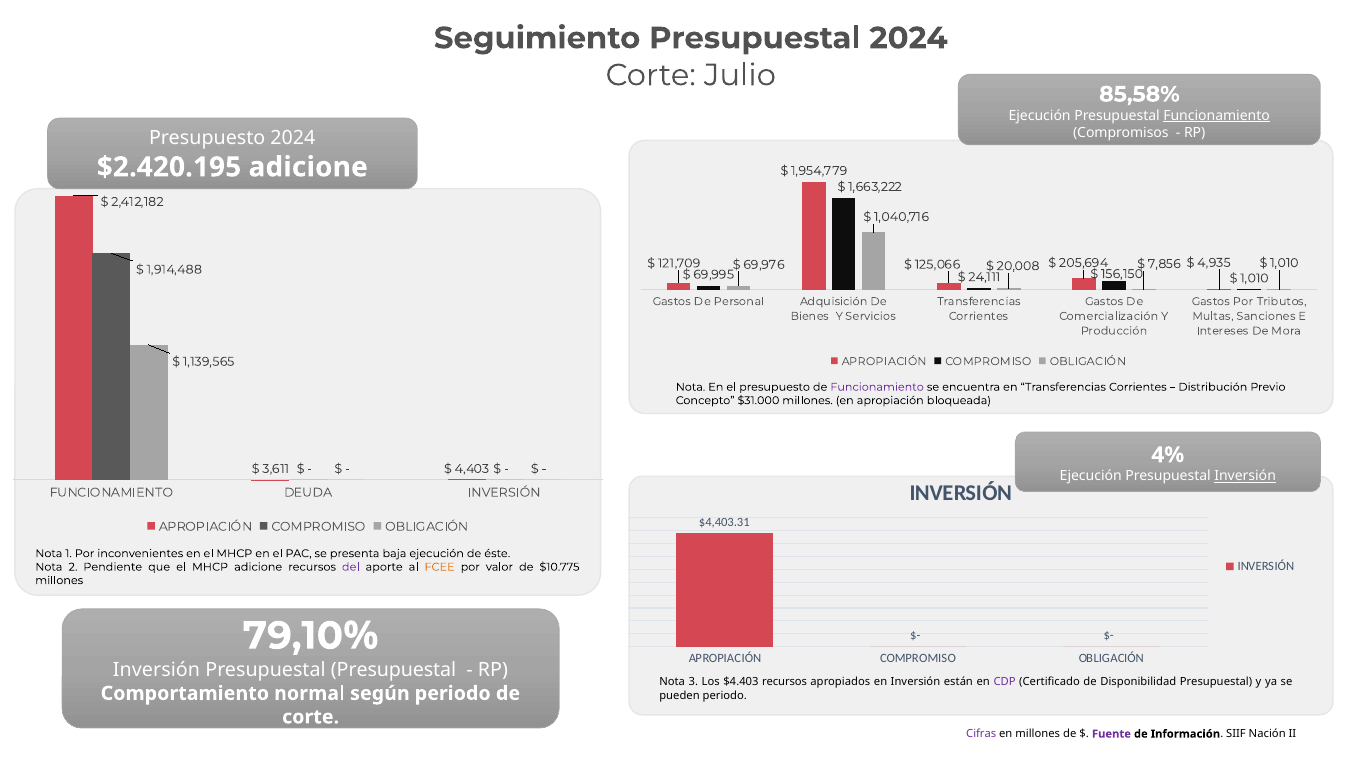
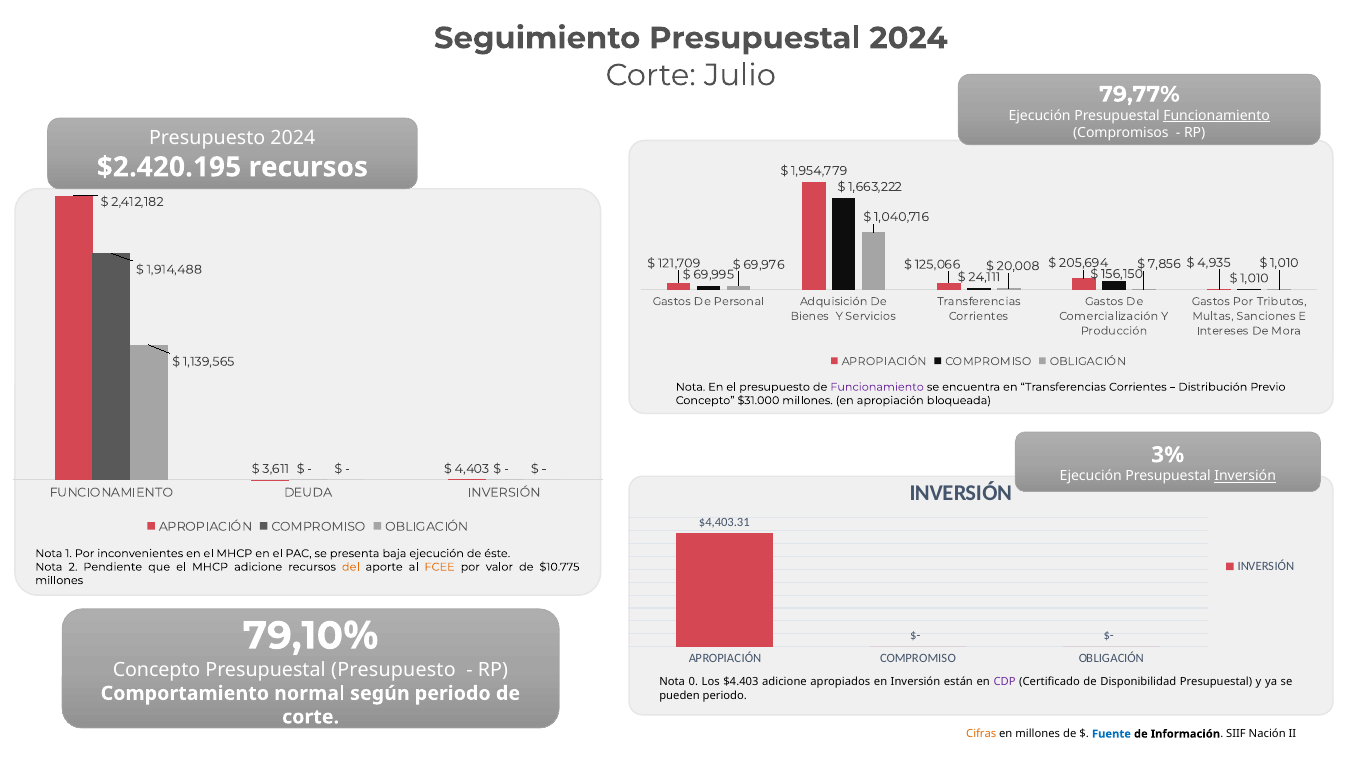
85,58%: 85,58% -> 79,77%
$2.420.195 adicione: adicione -> recursos
4%: 4% -> 3%
del colour: purple -> orange
Inversión at (156, 670): Inversión -> Concepto
Presupuestal Presupuestal: Presupuestal -> Presupuesto
3: 3 -> 0
$4.403 recursos: recursos -> adicione
Cifras colour: purple -> orange
Fuente at (1111, 734) colour: purple -> blue
